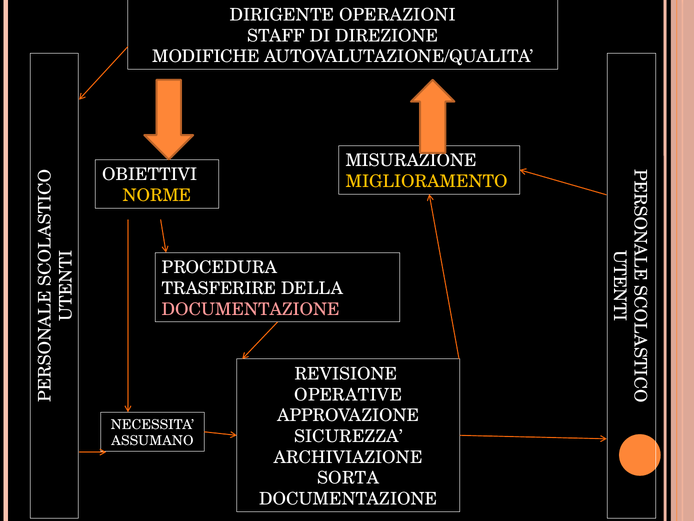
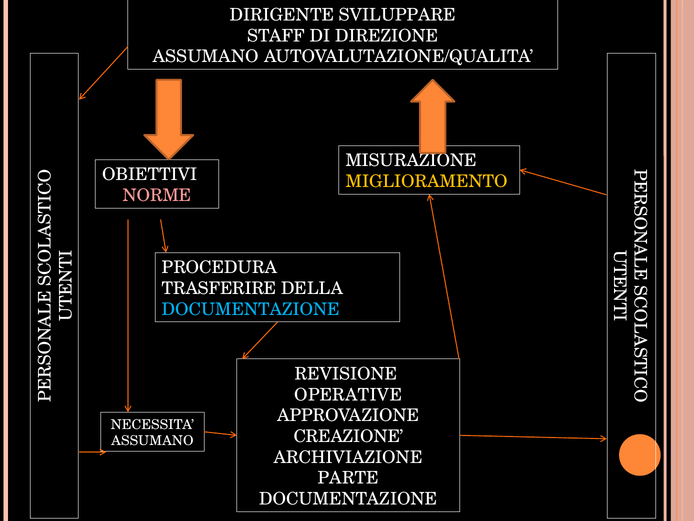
OPERAZIONI: OPERAZIONI -> SVILUPPARE
MODIFICHE at (206, 57): MODIFICHE -> ASSUMANO
NORME colour: yellow -> pink
DOCUMENTAZIONE at (251, 309) colour: pink -> light blue
SICUREZZA: SICUREZZA -> CREAZIONE
SORTA: SORTA -> PARTE
